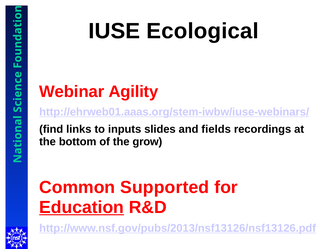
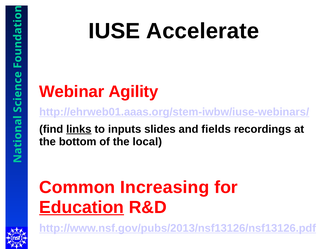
Ecological: Ecological -> Accelerate
links underline: none -> present
grow: grow -> local
Supported: Supported -> Increasing
